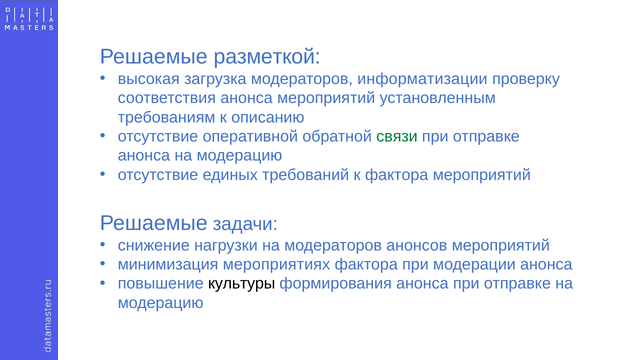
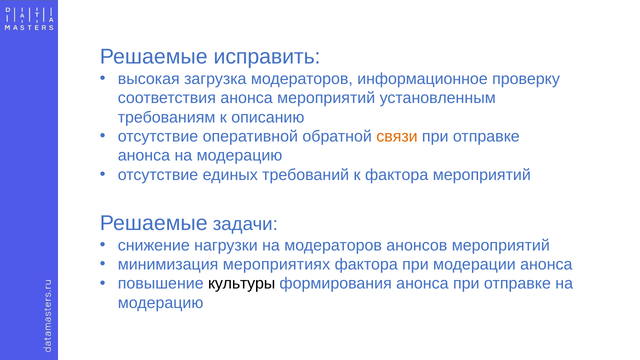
разметкой: разметкой -> исправить
информатизации: информатизации -> информационное
связи colour: green -> orange
